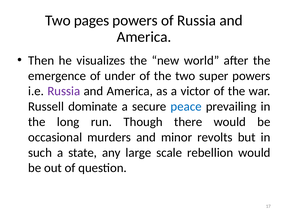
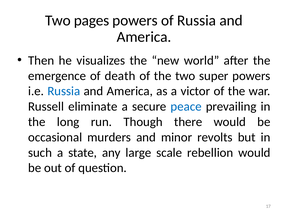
under: under -> death
Russia at (64, 91) colour: purple -> blue
dominate: dominate -> eliminate
